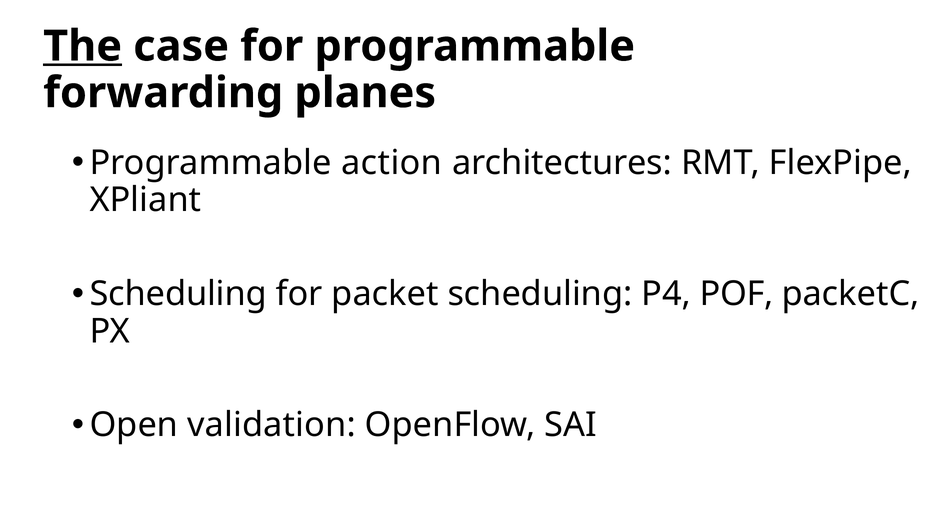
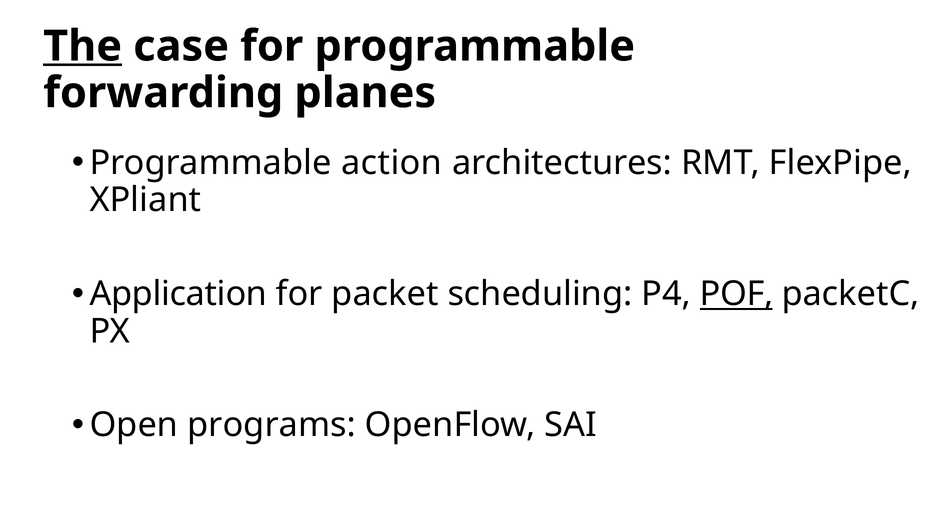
Scheduling at (178, 294): Scheduling -> Application
POF underline: none -> present
validation: validation -> programs
